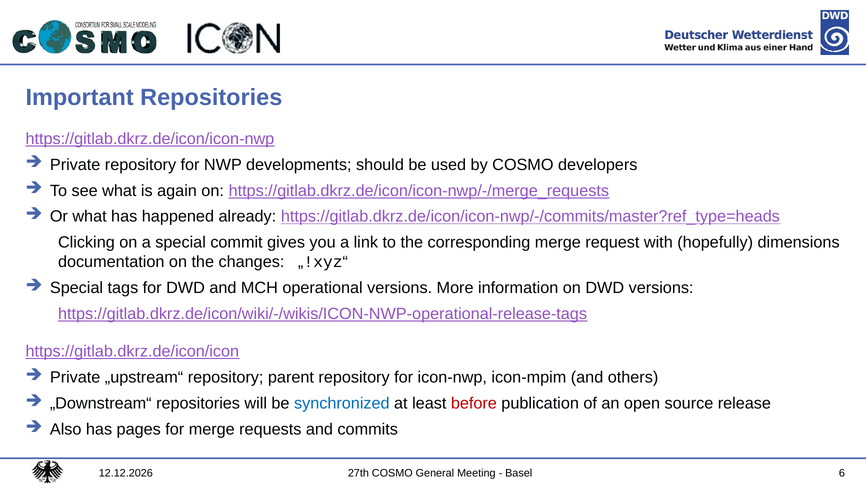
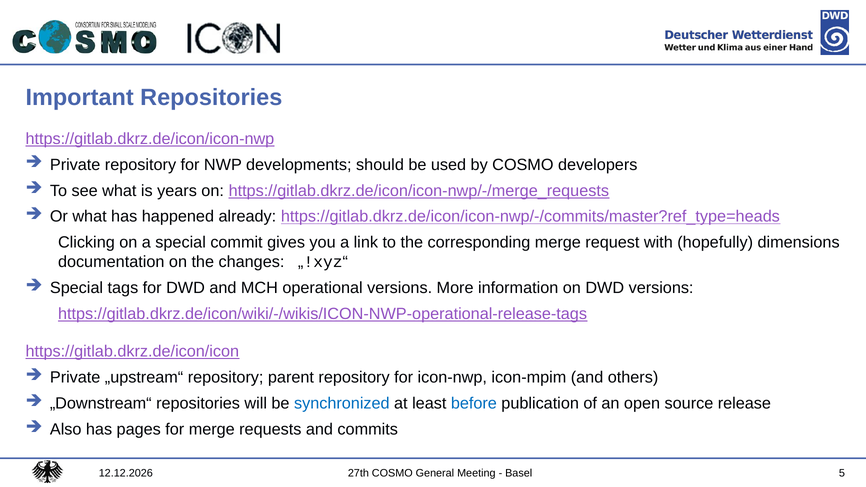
again: again -> years
before colour: red -> blue
6: 6 -> 5
